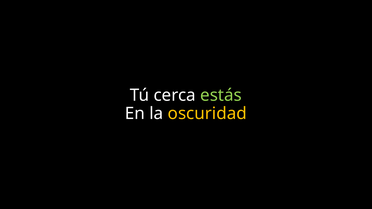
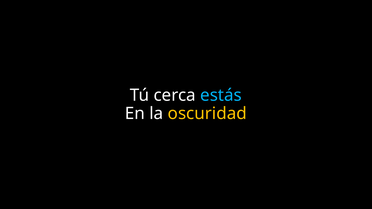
estás colour: light green -> light blue
